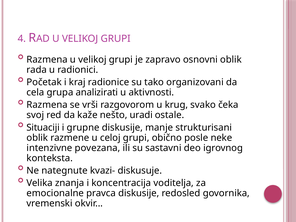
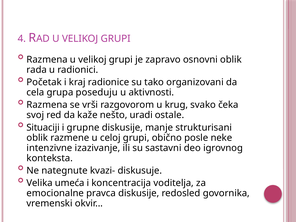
analizirati: analizirati -> poseduju
povezana: povezana -> izazivanje
znanja: znanja -> umeća
